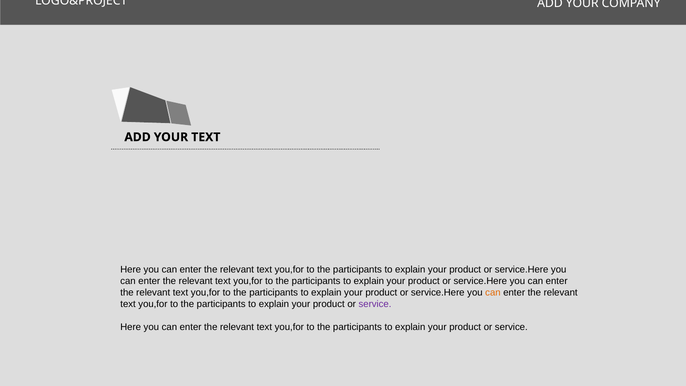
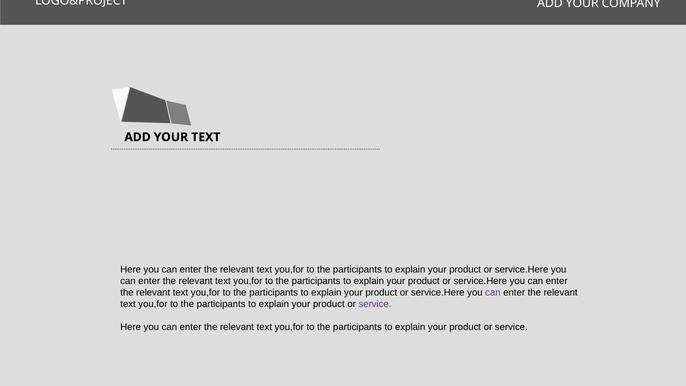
can at (493, 293) colour: orange -> purple
